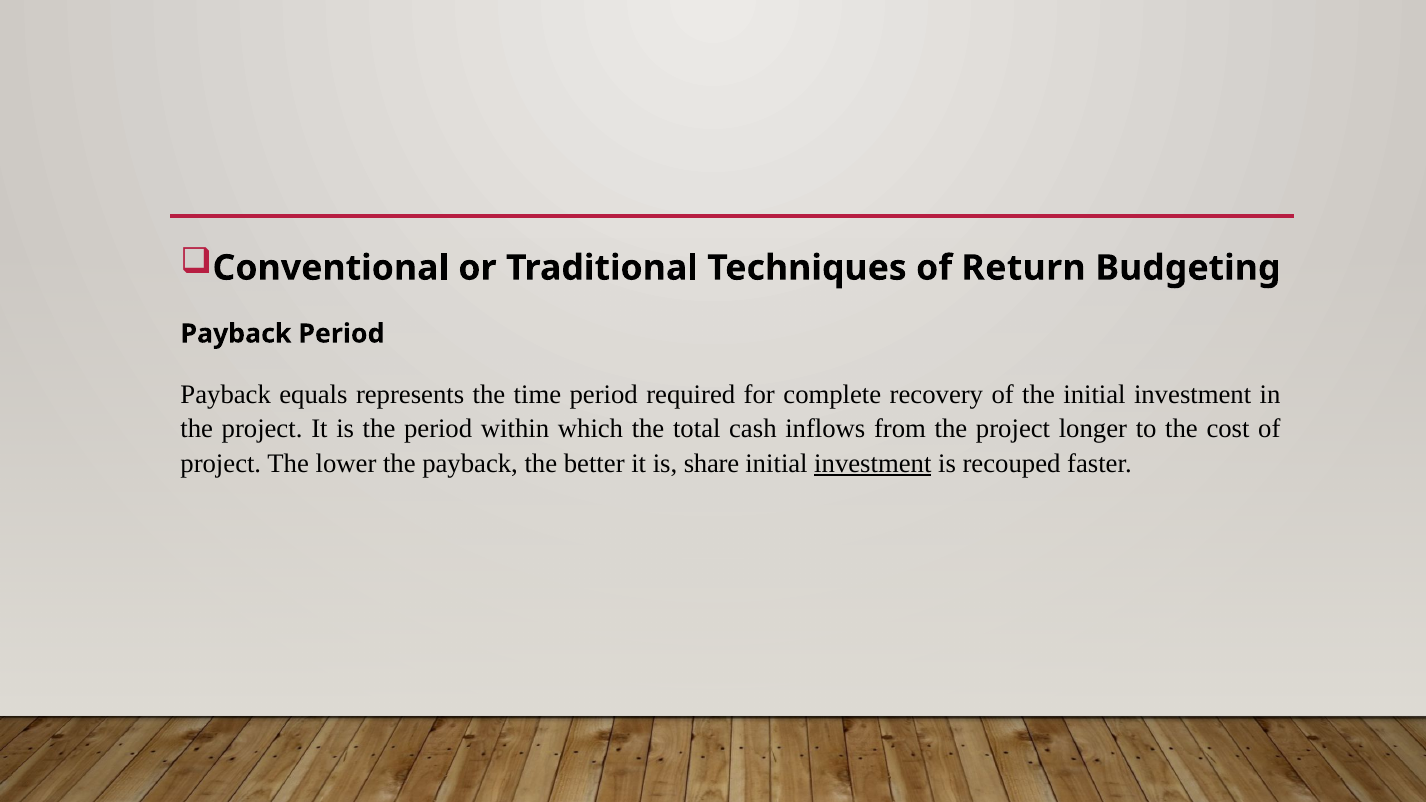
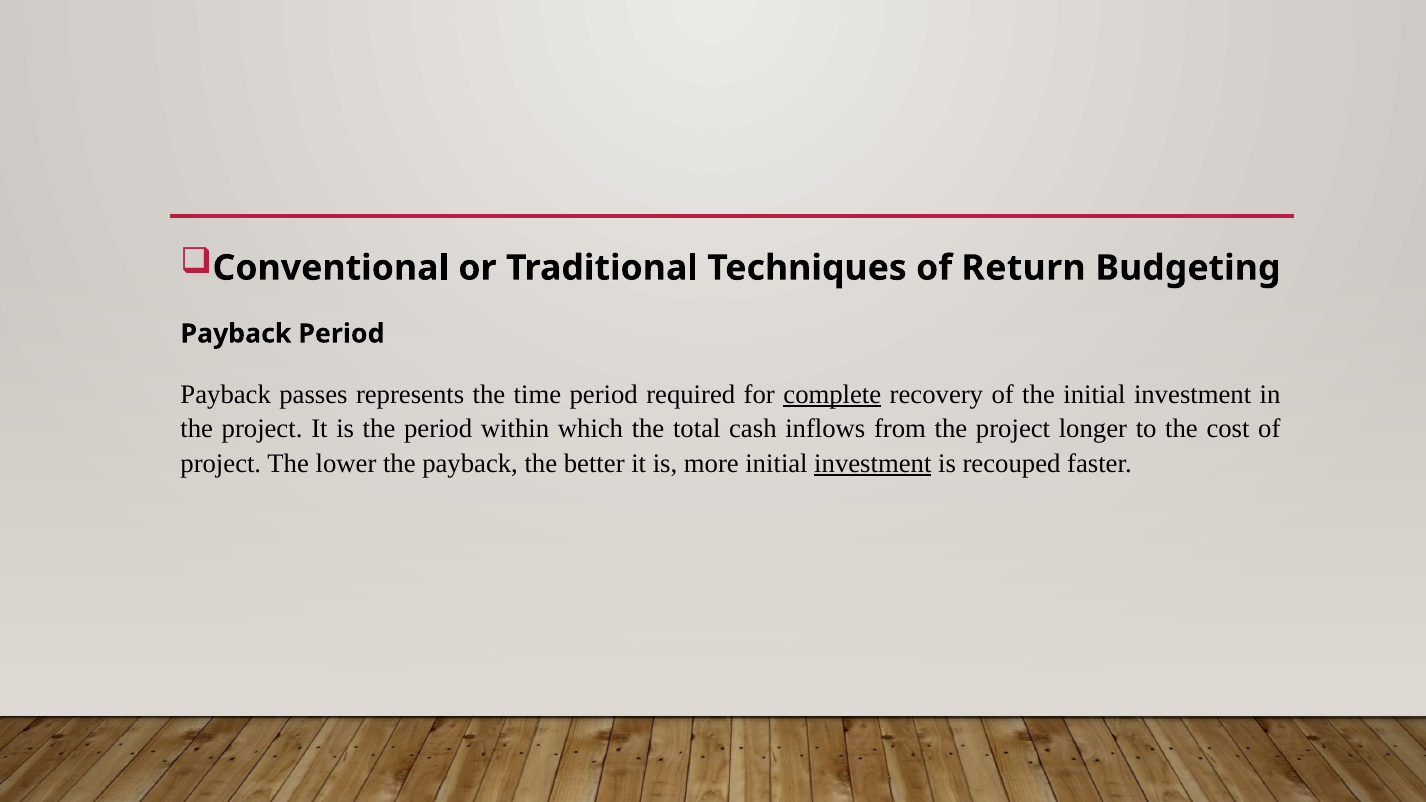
equals: equals -> passes
complete underline: none -> present
share: share -> more
